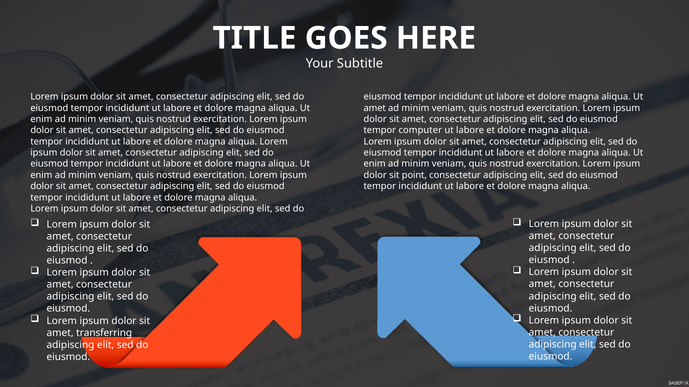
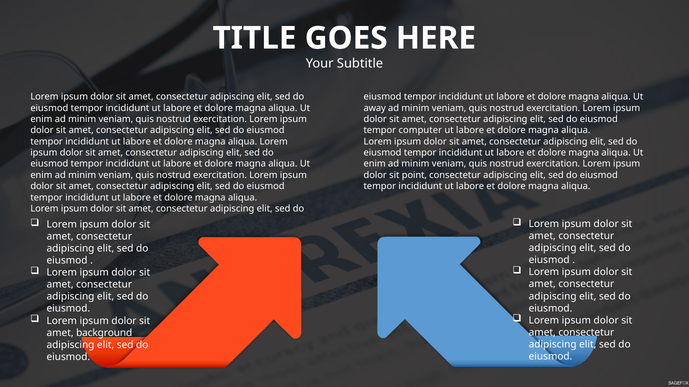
amet at (375, 108): amet -> away
transferring: transferring -> background
